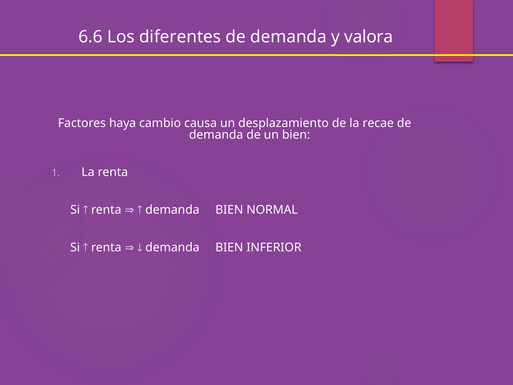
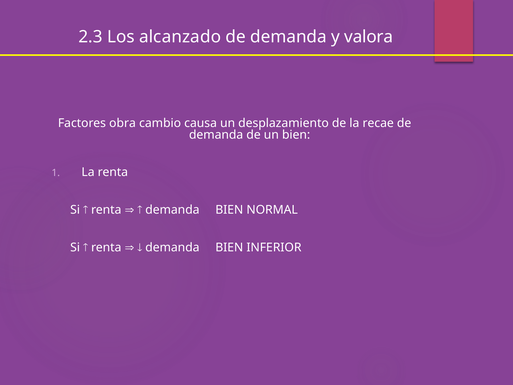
6.6: 6.6 -> 2.3
diferentes: diferentes -> alcanzado
haya: haya -> obra
